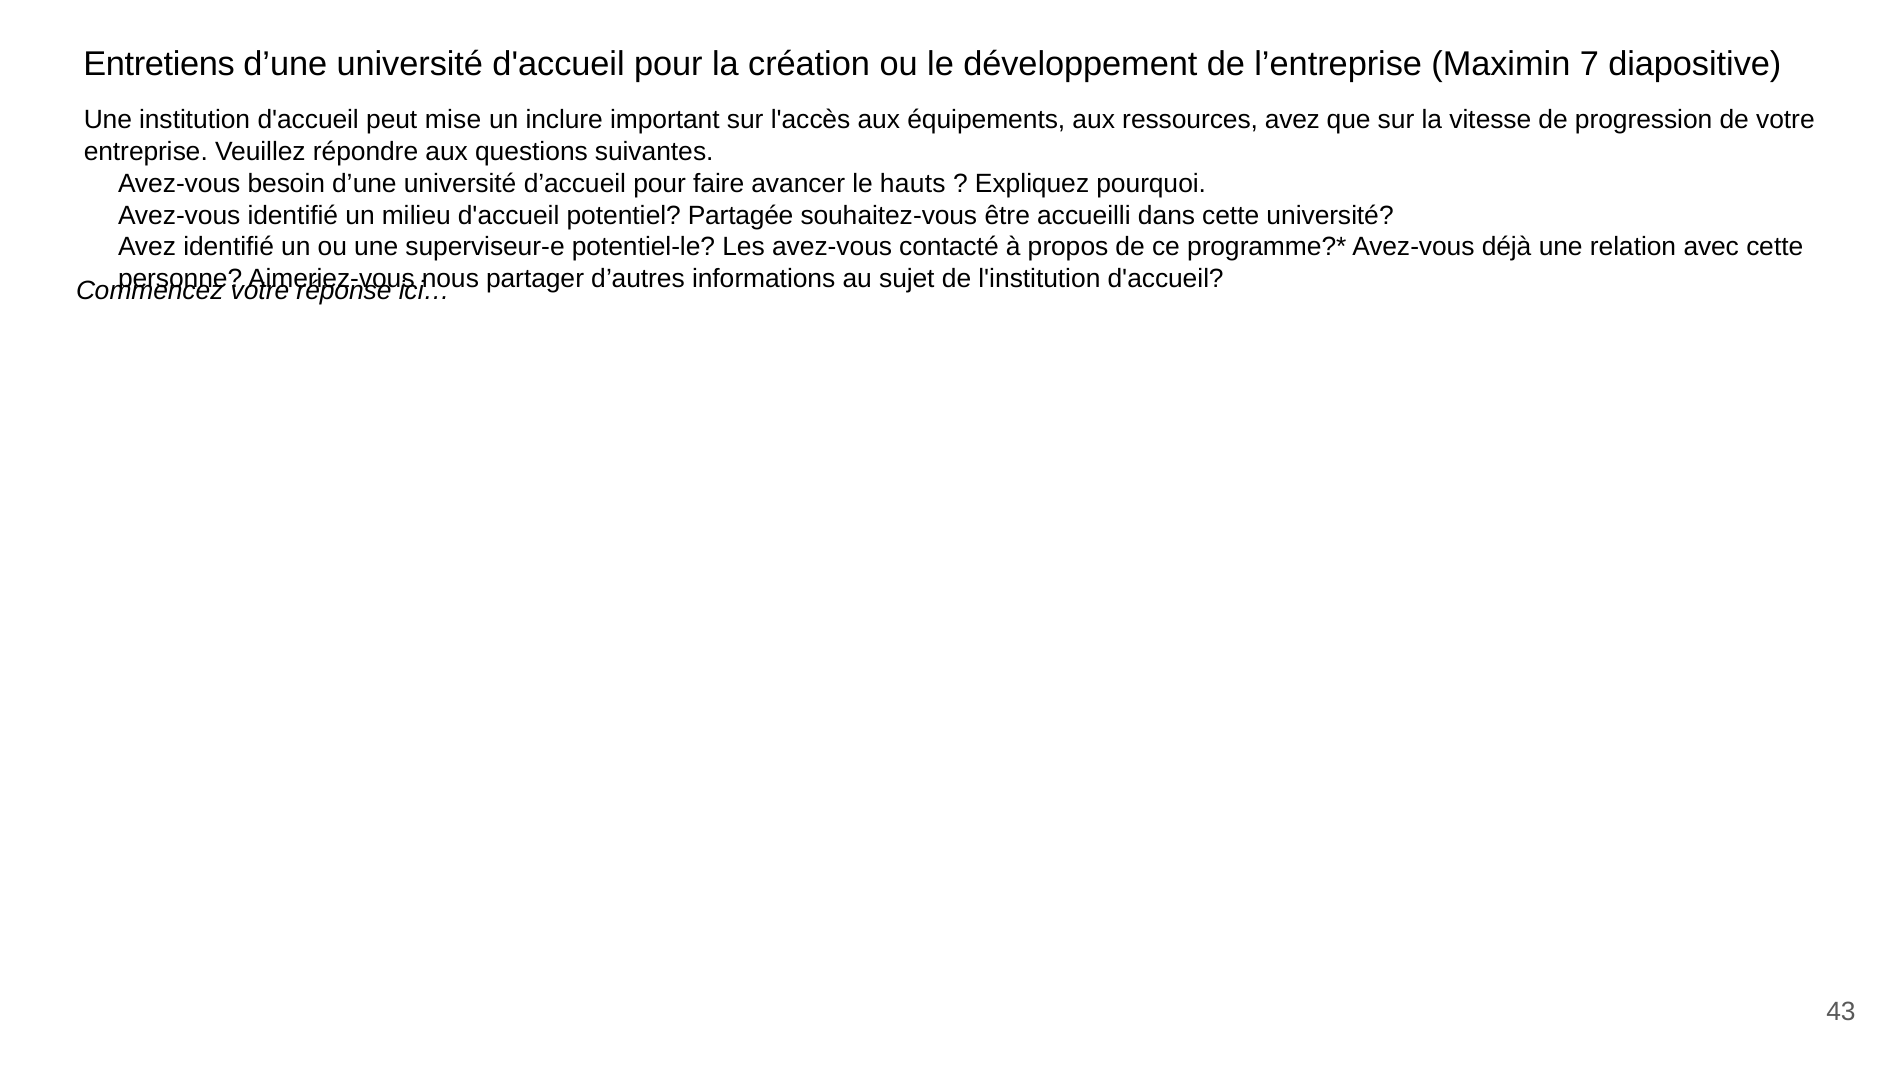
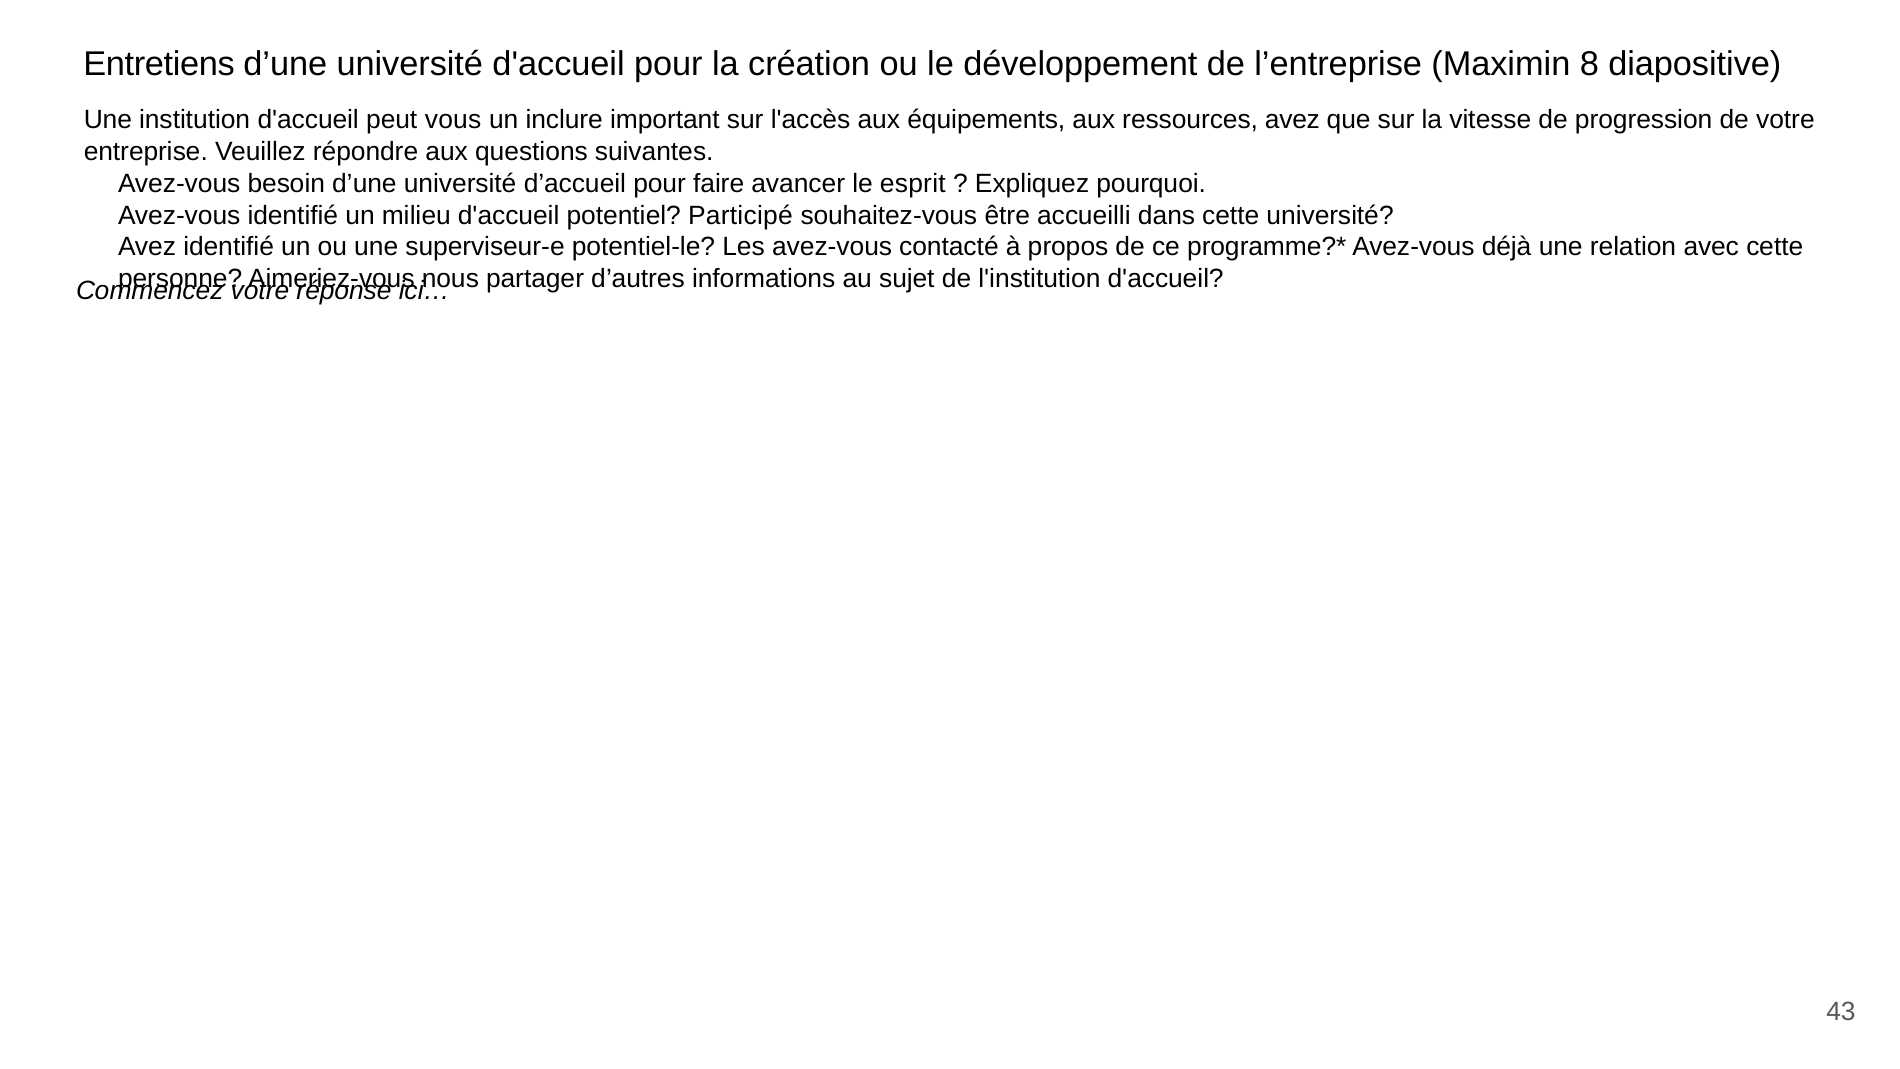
7: 7 -> 8
mise: mise -> vous
hauts: hauts -> esprit
Partagée: Partagée -> Participé
